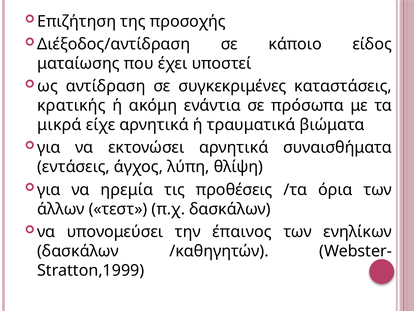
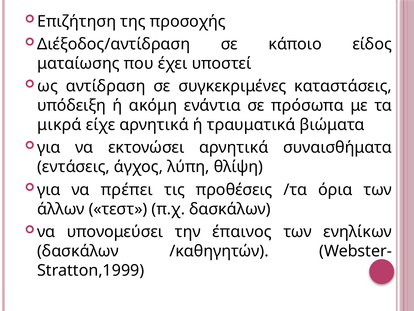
κρατικής: κρατικής -> υπόδειξη
ηρεμία: ηρεμία -> πρέπει
